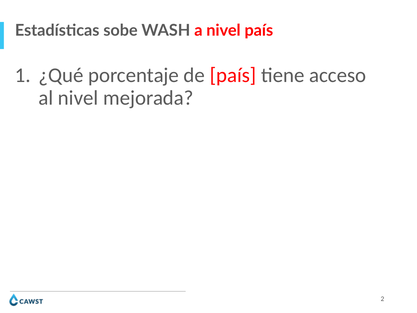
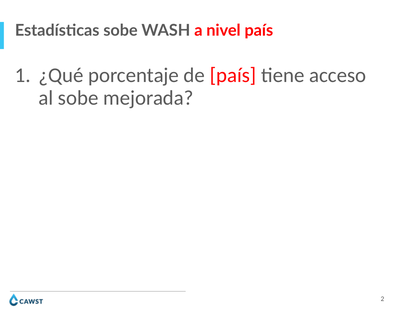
al nivel: nivel -> sobe
